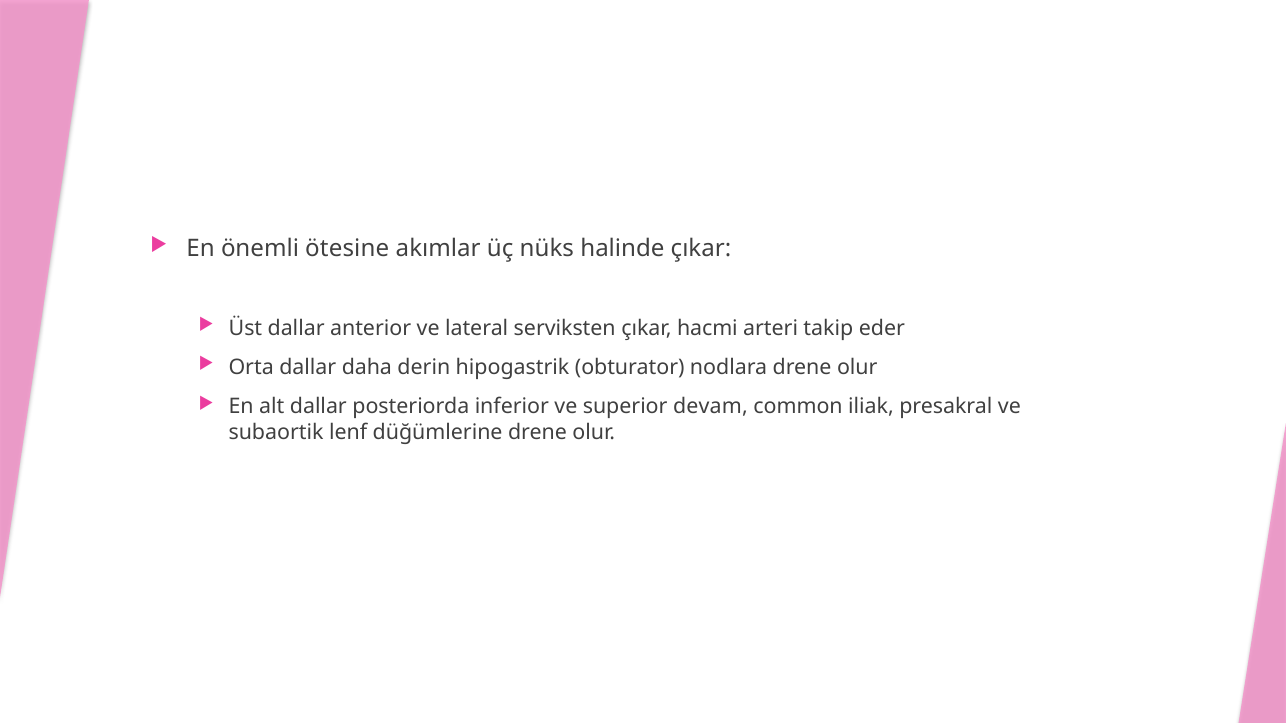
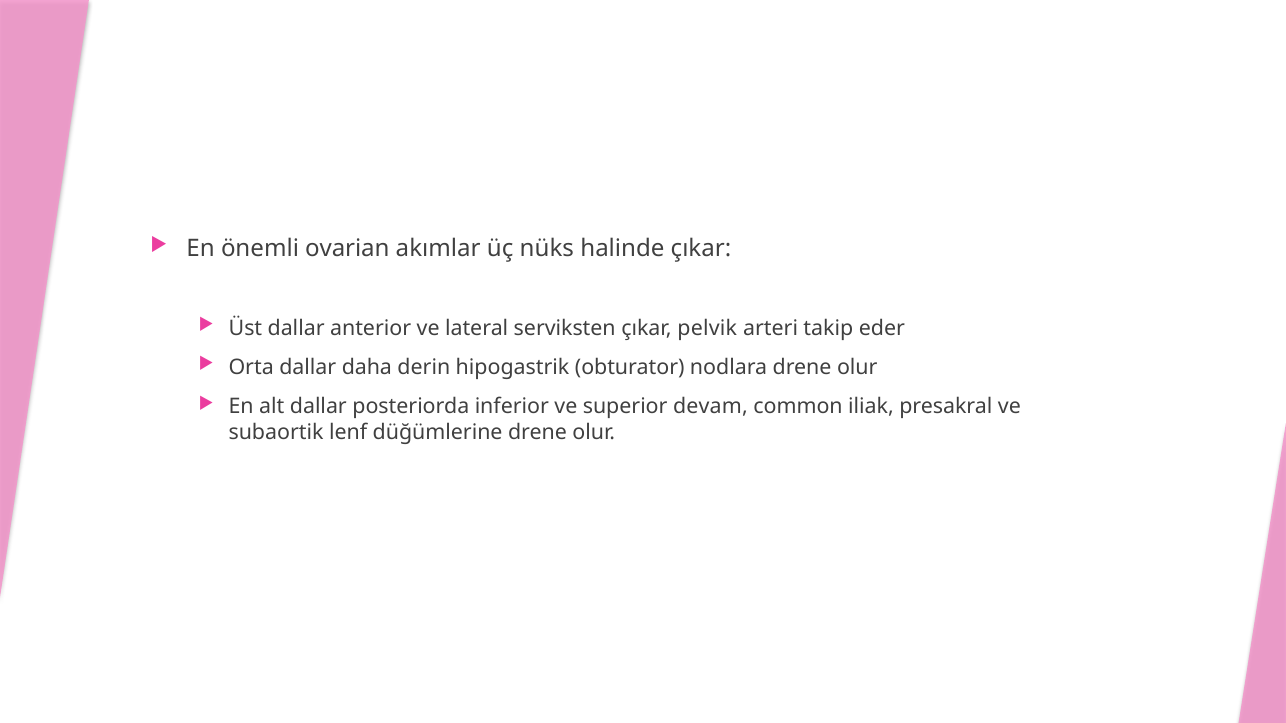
ötesine: ötesine -> ovarian
hacmi: hacmi -> pelvik
